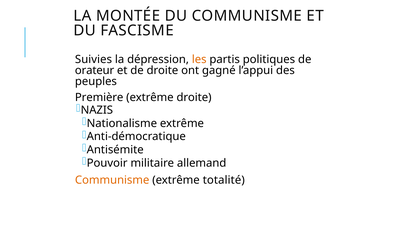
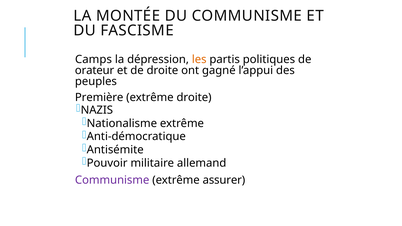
Suivies: Suivies -> Camps
Communisme at (112, 180) colour: orange -> purple
totalité: totalité -> assurer
